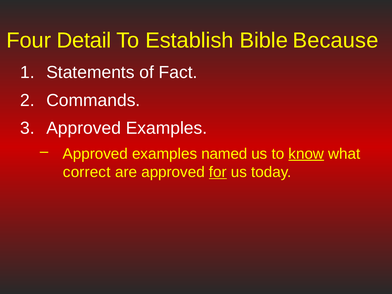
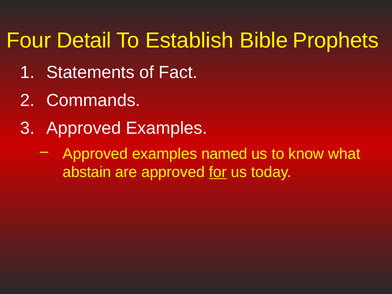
Because: Because -> Prophets
know underline: present -> none
correct: correct -> abstain
